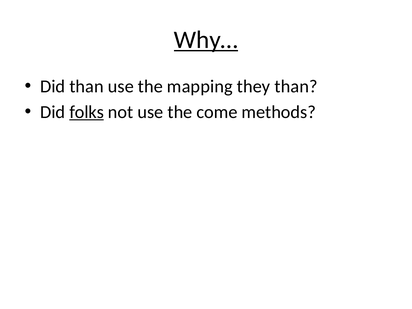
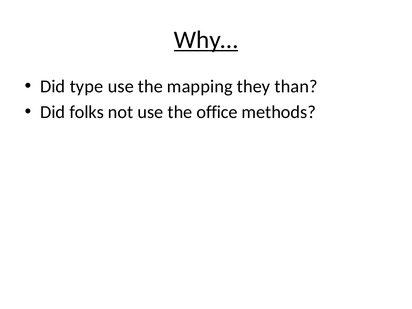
Did than: than -> type
folks underline: present -> none
come: come -> office
